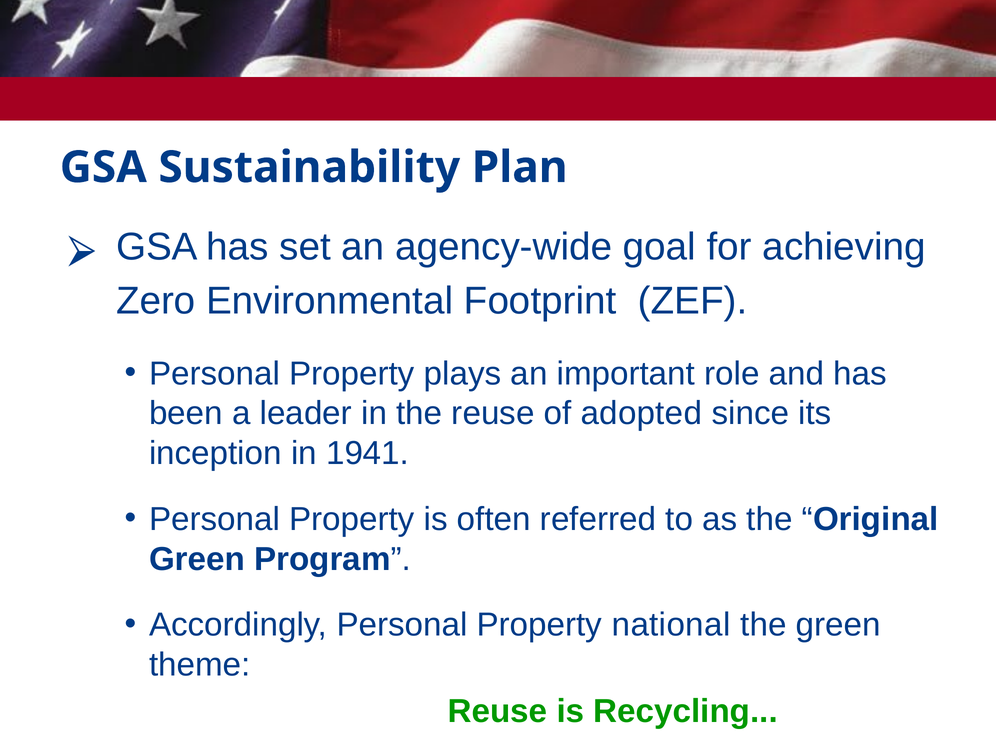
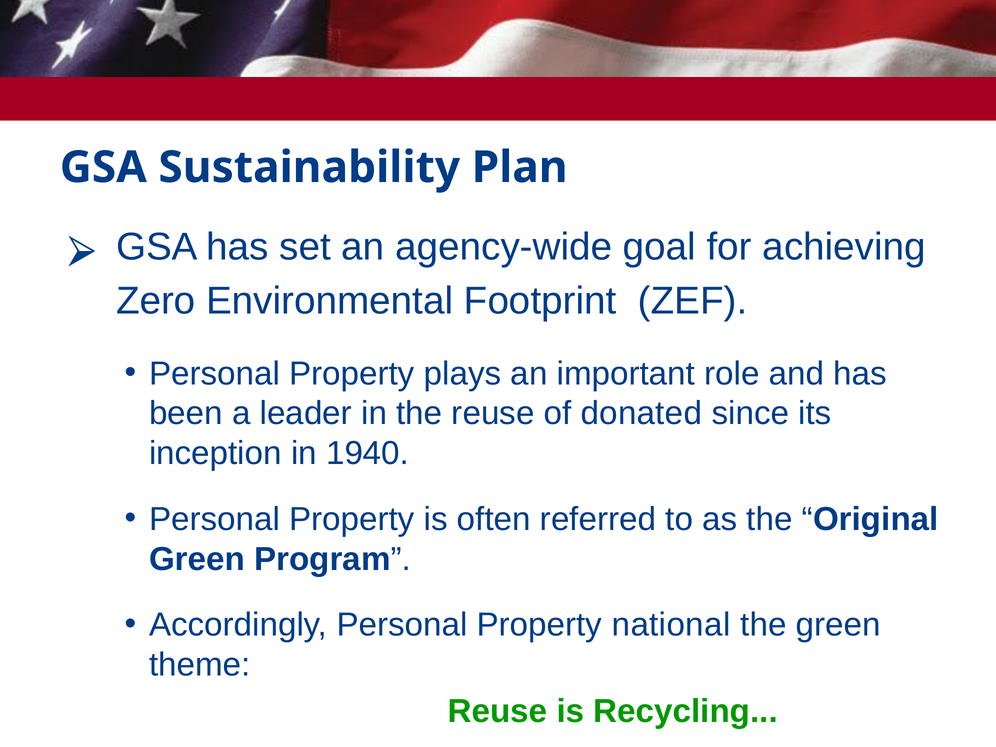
adopted: adopted -> donated
1941: 1941 -> 1940
